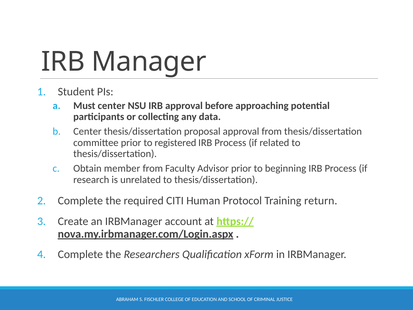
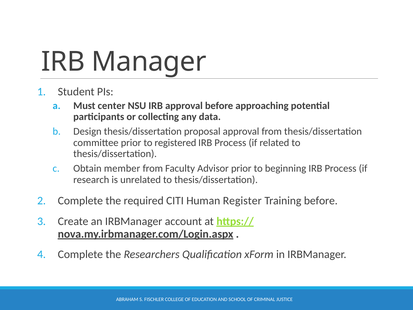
Center at (87, 131): Center -> Design
Protocol: Protocol -> Register
Training return: return -> before
